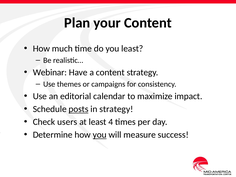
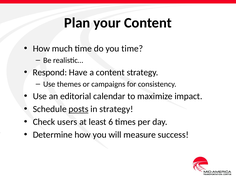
you least: least -> time
Webinar: Webinar -> Respond
4: 4 -> 6
you at (100, 135) underline: present -> none
